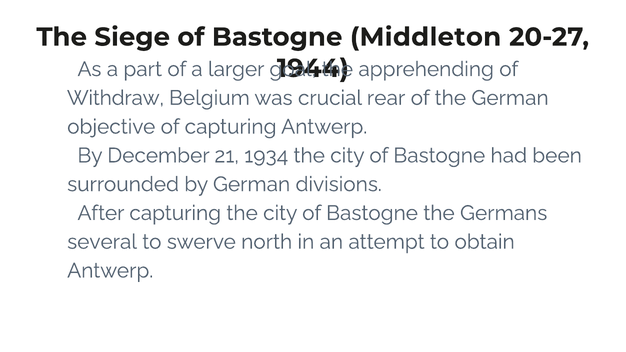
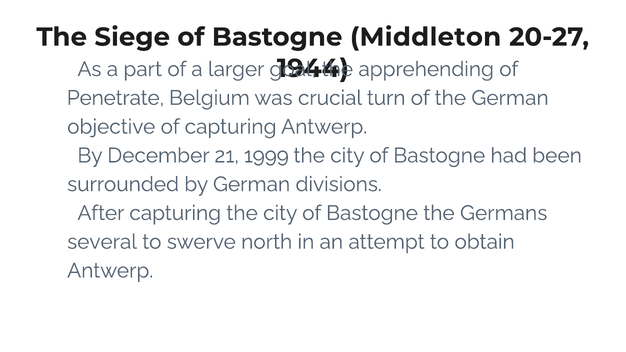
Withdraw: Withdraw -> Penetrate
rear: rear -> turn
1934: 1934 -> 1999
